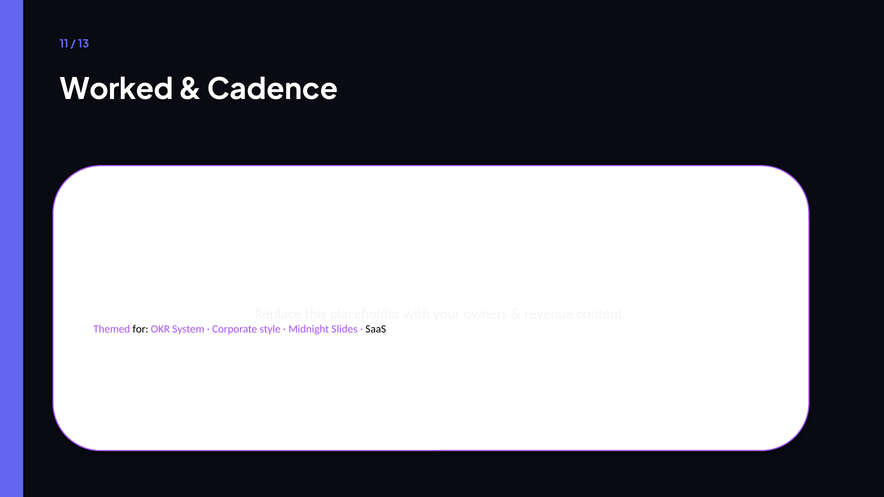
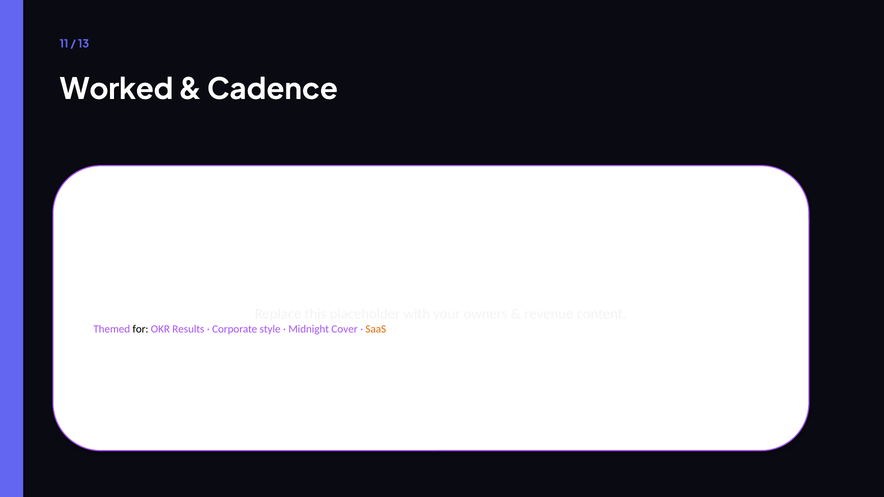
System: System -> Results
Slides: Slides -> Cover
SaaS colour: black -> orange
